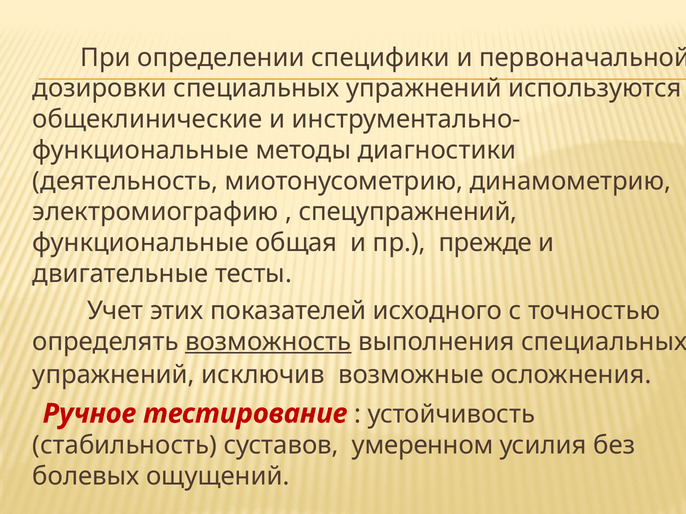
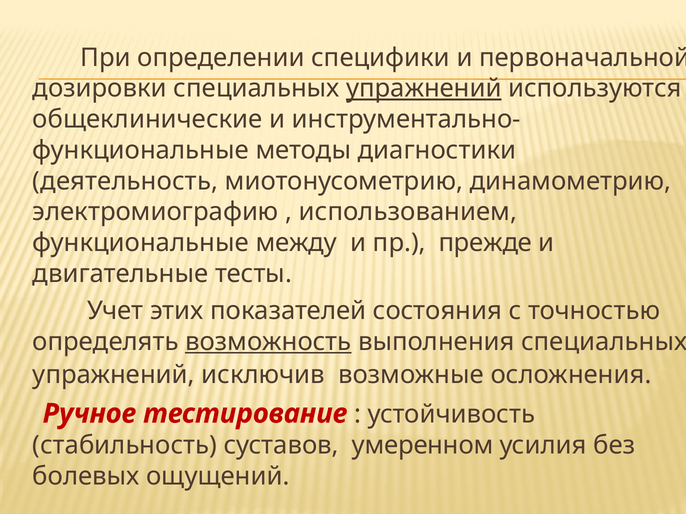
упражнений at (424, 89) underline: none -> present
спецупражнений: спецупражнений -> использованием
общая: общая -> между
исходного: исходного -> состояния
